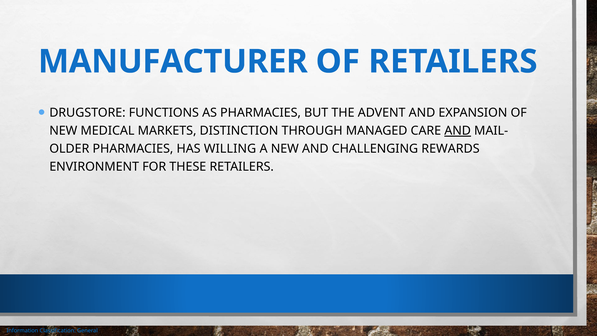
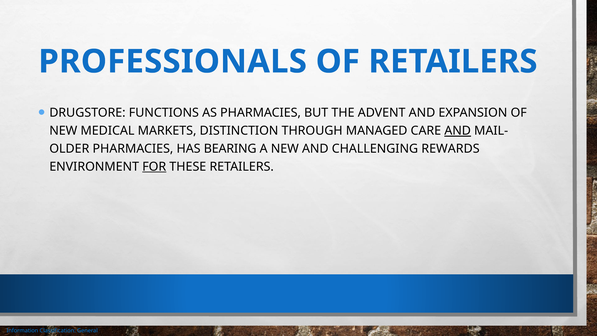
MANUFACTURER: MANUFACTURER -> PROFESSIONALS
WILLING: WILLING -> BEARING
FOR underline: none -> present
